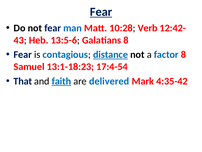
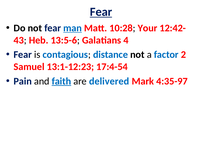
man underline: none -> present
Verb: Verb -> Your
Galatians 8: 8 -> 4
distance underline: present -> none
factor 8: 8 -> 2
13:1-18:23: 13:1-18:23 -> 13:1-12:23
That: That -> Pain
4:35-42: 4:35-42 -> 4:35-97
